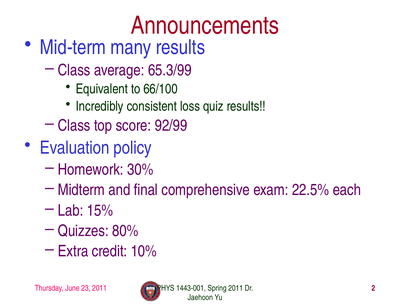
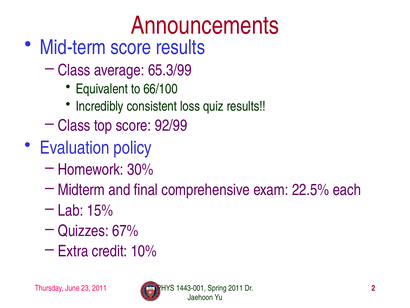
Mid-term many: many -> score
80%: 80% -> 67%
